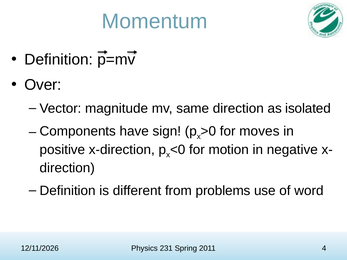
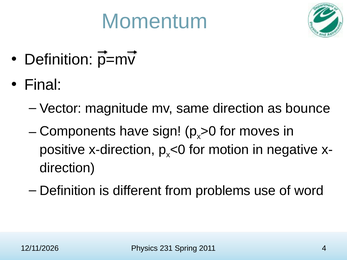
Over: Over -> Final
isolated: isolated -> bounce
